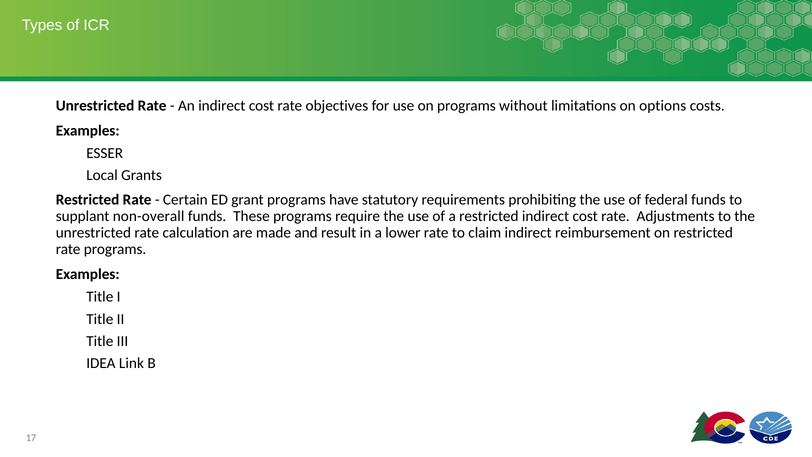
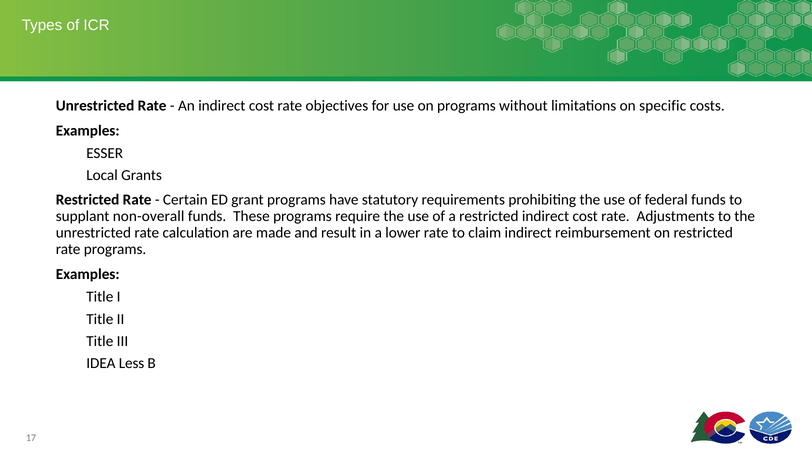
options: options -> specific
Link: Link -> Less
